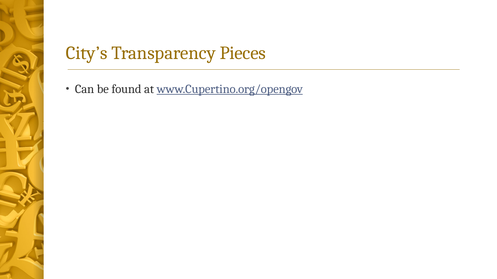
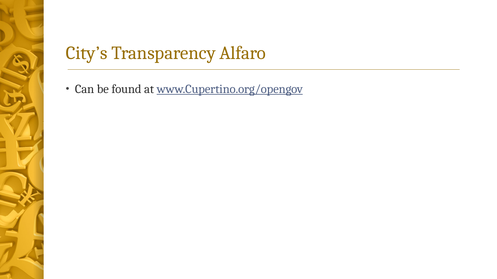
Pieces: Pieces -> Alfaro
